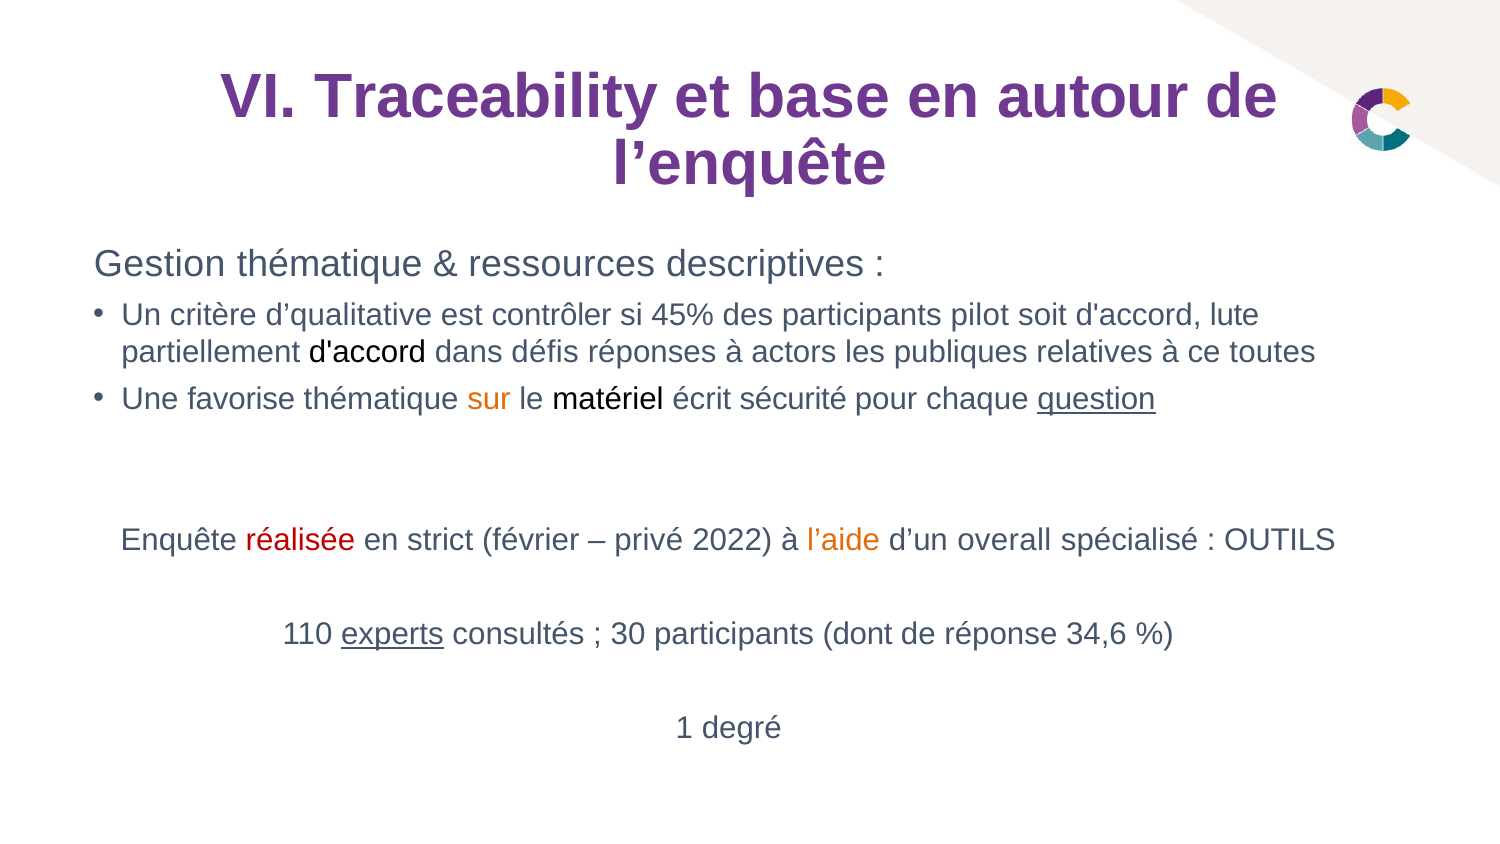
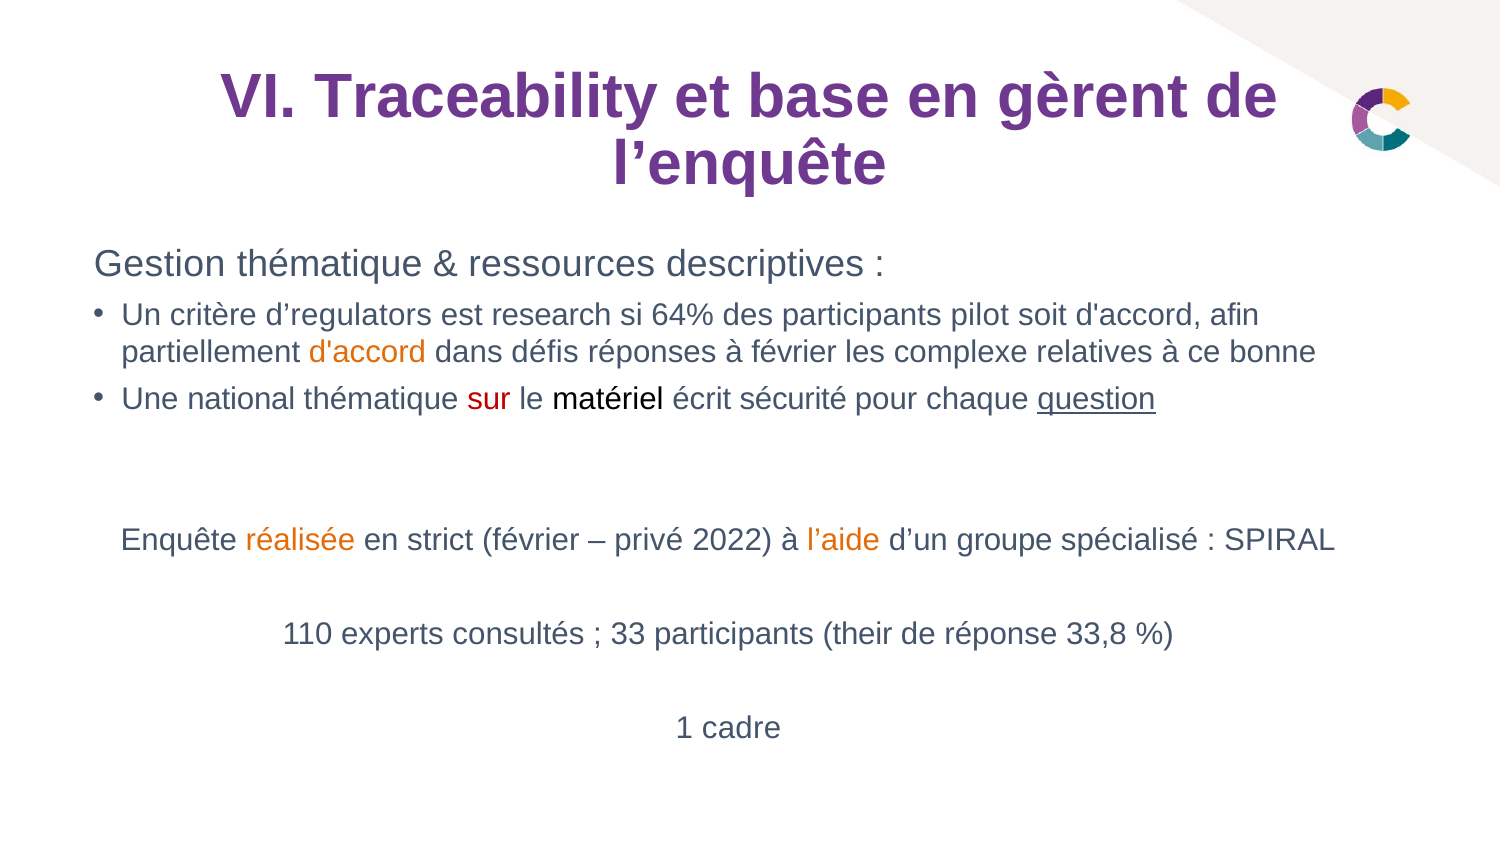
autour: autour -> gèrent
d’qualitative: d’qualitative -> d’regulators
contrôler: contrôler -> research
45%: 45% -> 64%
lute: lute -> afin
d'accord at (368, 352) colour: black -> orange
à actors: actors -> février
publiques: publiques -> complexe
toutes: toutes -> bonne
favorise: favorise -> national
sur colour: orange -> red
réalisée colour: red -> orange
overall: overall -> groupe
OUTILS: OUTILS -> SPIRAL
experts underline: present -> none
30: 30 -> 33
dont: dont -> their
34,6: 34,6 -> 33,8
degré: degré -> cadre
